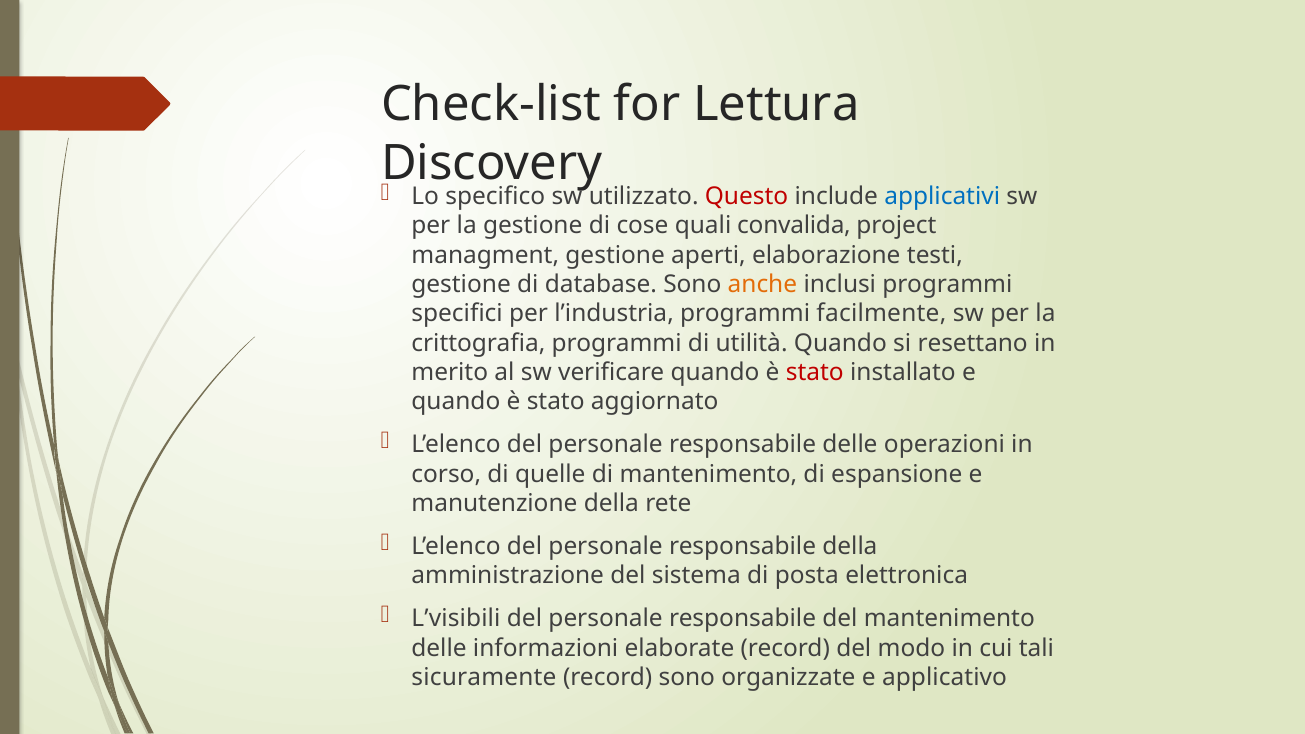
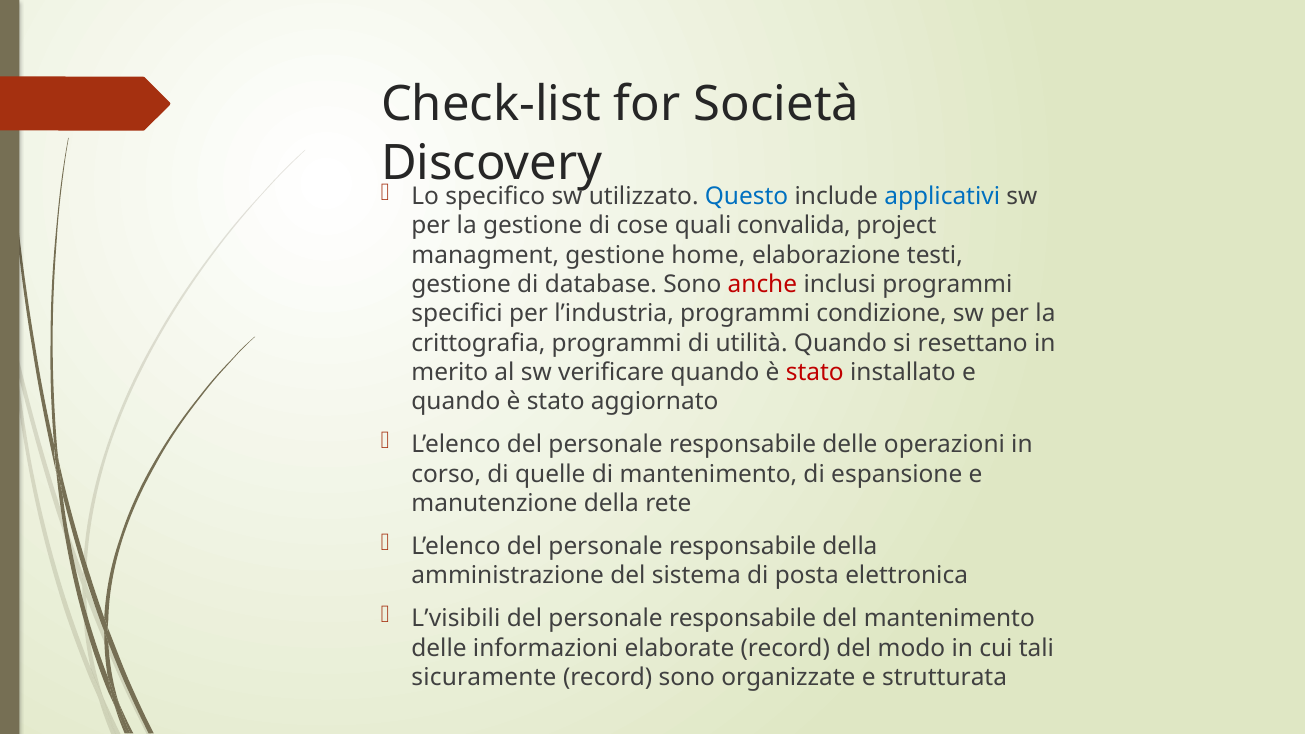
Lettura: Lettura -> Società
Questo colour: red -> blue
aperti: aperti -> home
anche colour: orange -> red
facilmente: facilmente -> condizione
applicativo: applicativo -> strutturata
